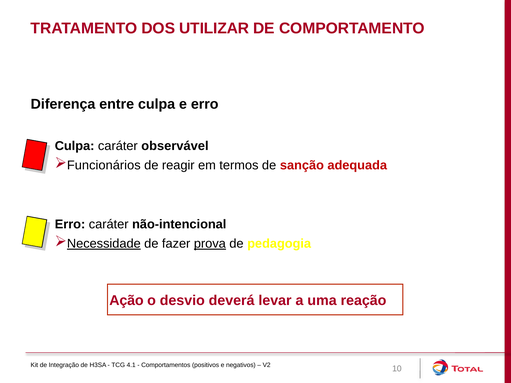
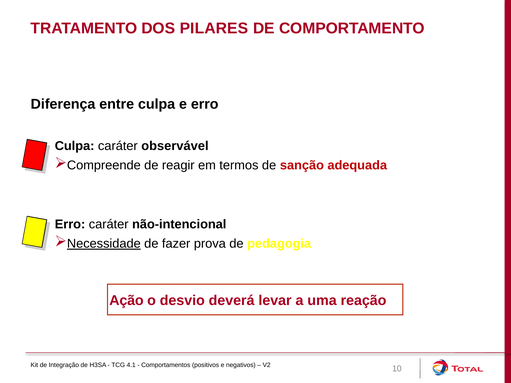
UTILIZAR: UTILIZAR -> PILARES
Funcionários: Funcionários -> Compreende
prova underline: present -> none
